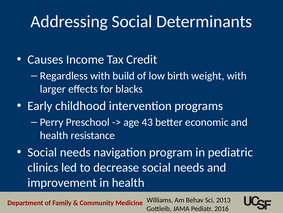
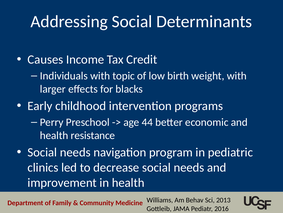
Regardless: Regardless -> Individuals
build: build -> topic
43: 43 -> 44
